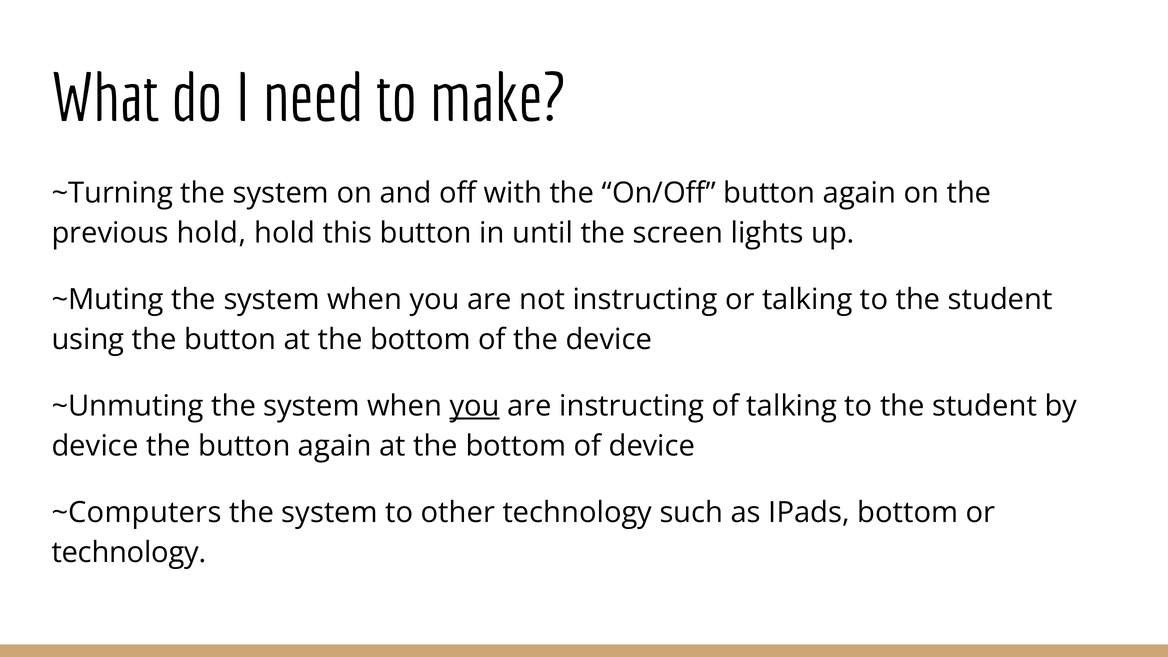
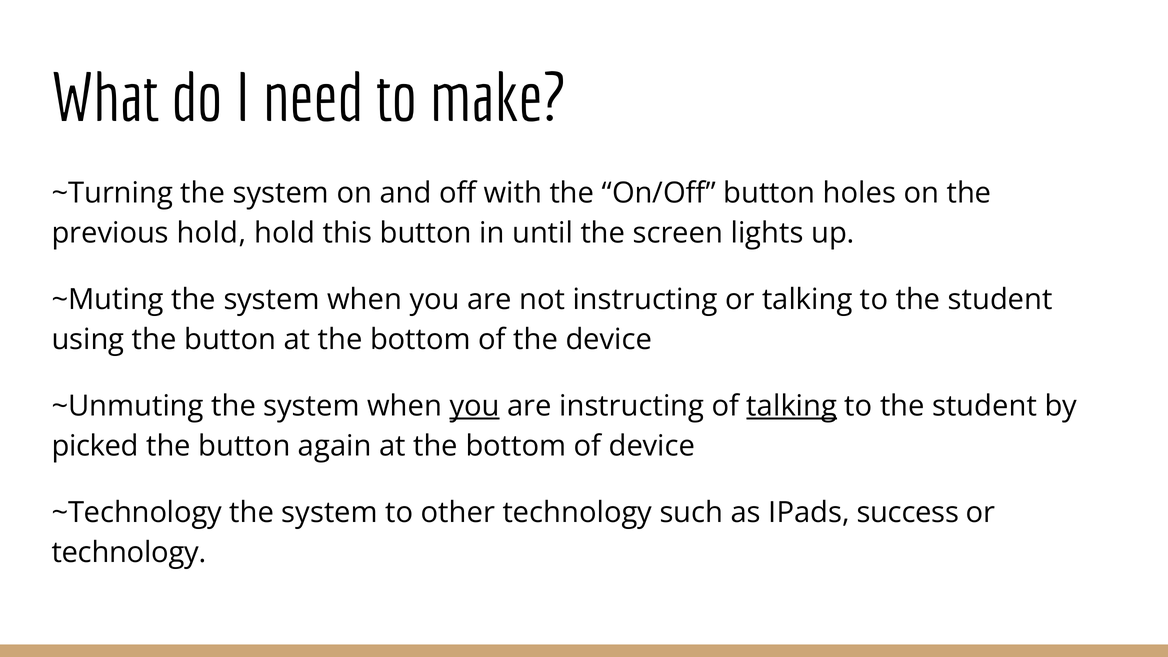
On/Off button again: again -> holes
talking at (792, 406) underline: none -> present
device at (95, 446): device -> picked
~Computers: ~Computers -> ~Technology
IPads bottom: bottom -> success
